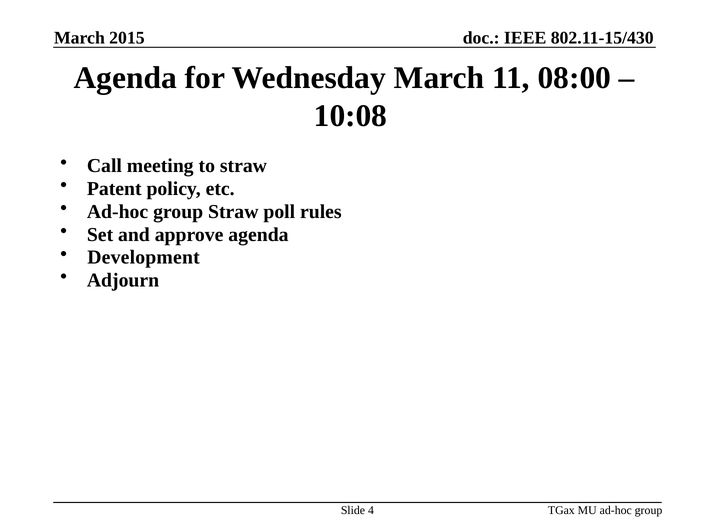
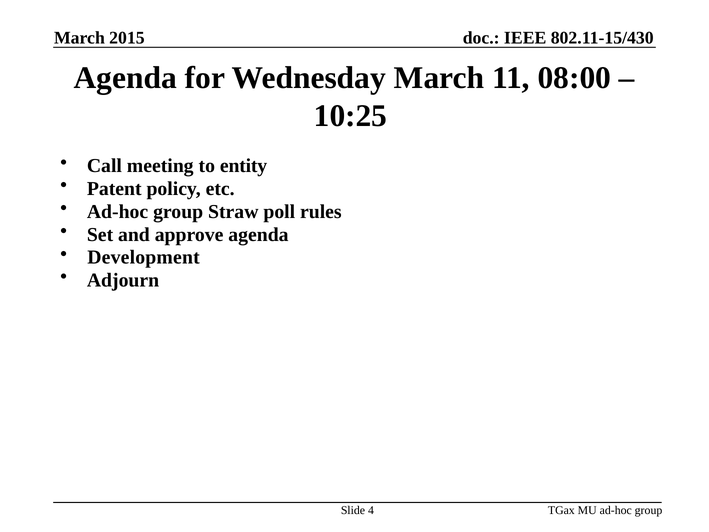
10:08: 10:08 -> 10:25
to straw: straw -> entity
